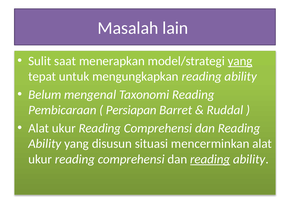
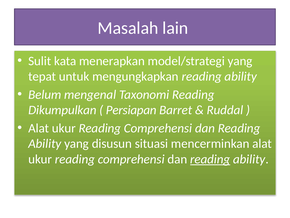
saat: saat -> kata
yang at (240, 61) underline: present -> none
Pembicaraan: Pembicaraan -> Dikumpulkan
